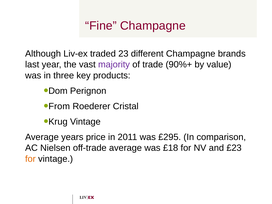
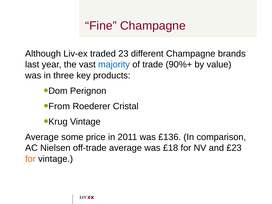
majority colour: purple -> blue
years: years -> some
£295: £295 -> £136
